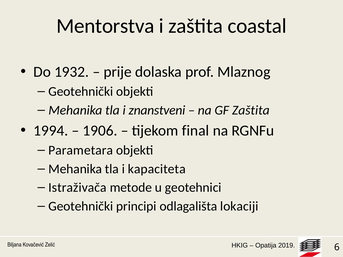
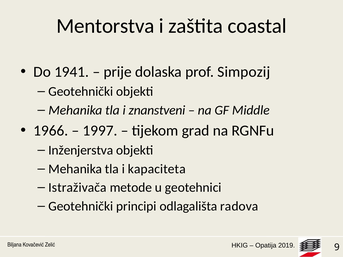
1932: 1932 -> 1941
Mlaznog: Mlaznog -> Simpozij
GF Zaštita: Zaštita -> Middle
1994: 1994 -> 1966
1906: 1906 -> 1997
final: final -> grad
Parametara: Parametara -> Inženjerstva
lokaciji: lokaciji -> radova
6: 6 -> 9
